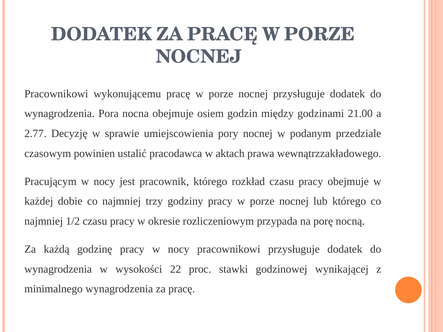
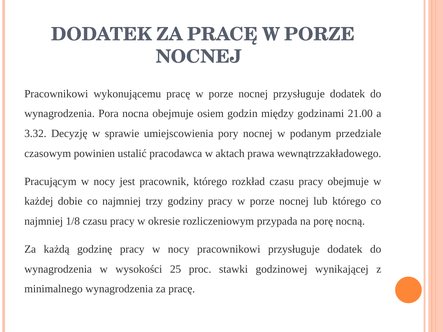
2.77: 2.77 -> 3.32
1/2: 1/2 -> 1/8
22: 22 -> 25
